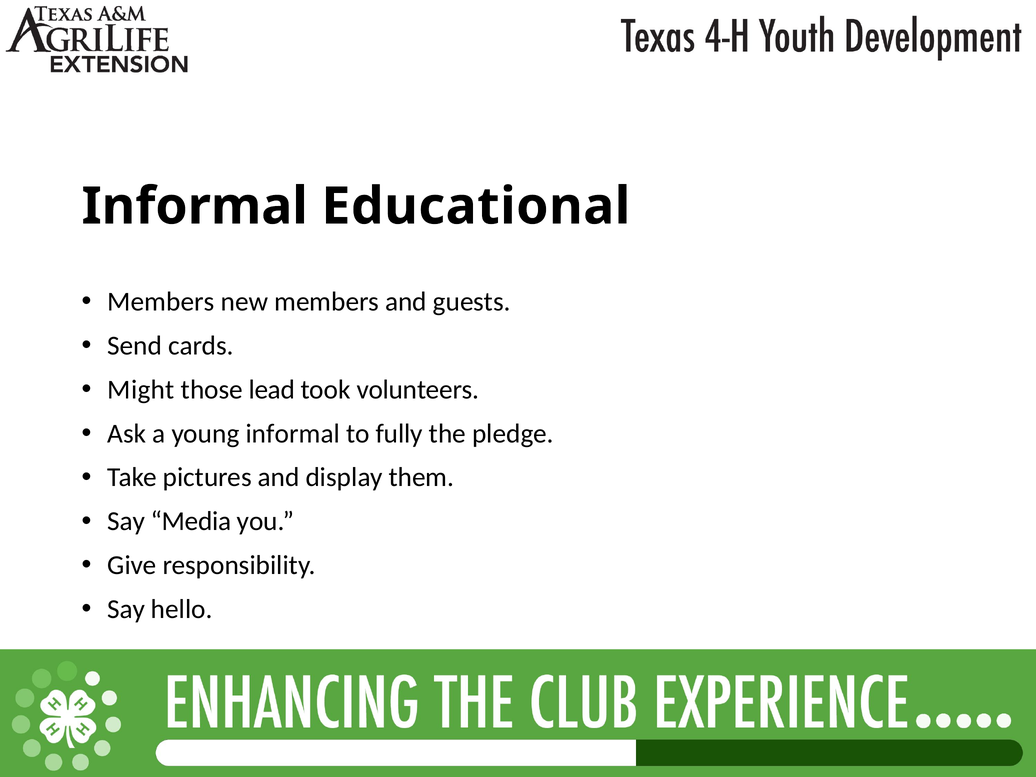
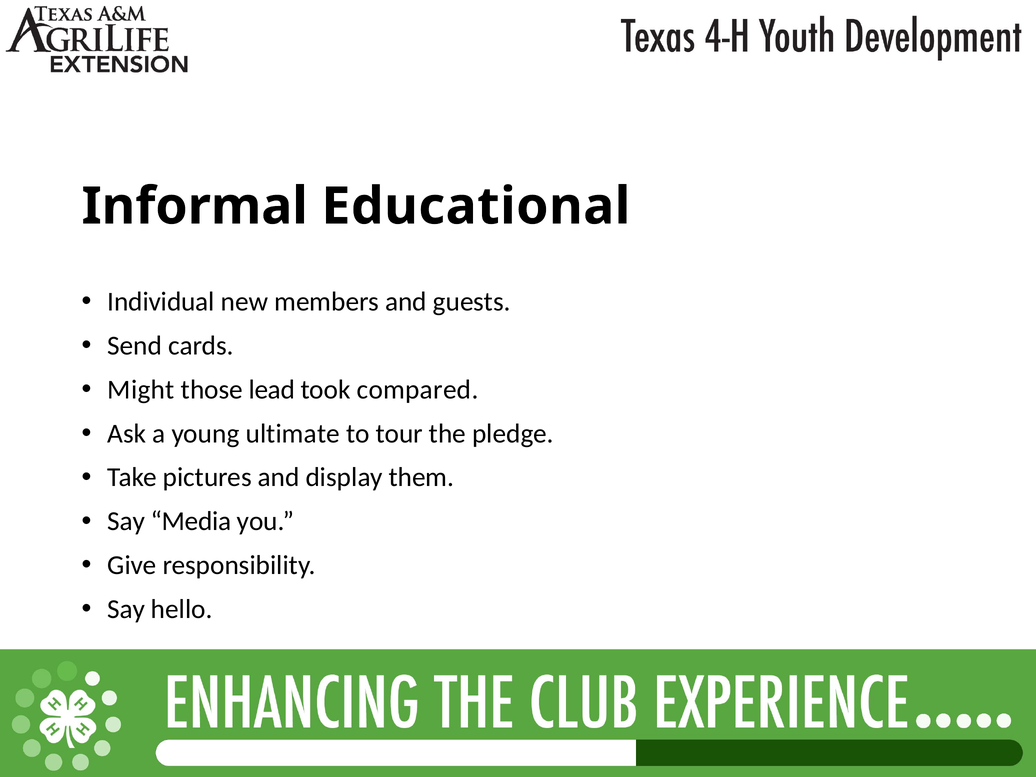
Members at (161, 302): Members -> Individual
volunteers: volunteers -> compared
young informal: informal -> ultimate
fully: fully -> tour
